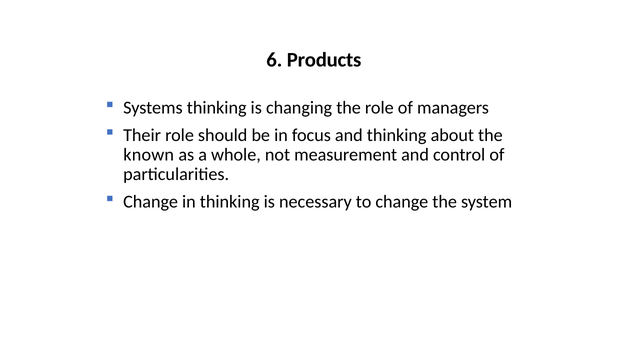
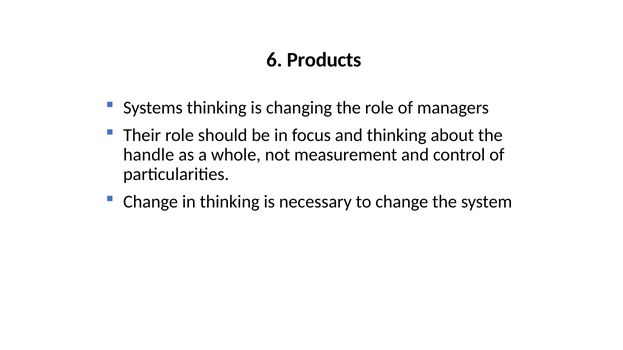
known: known -> handle
